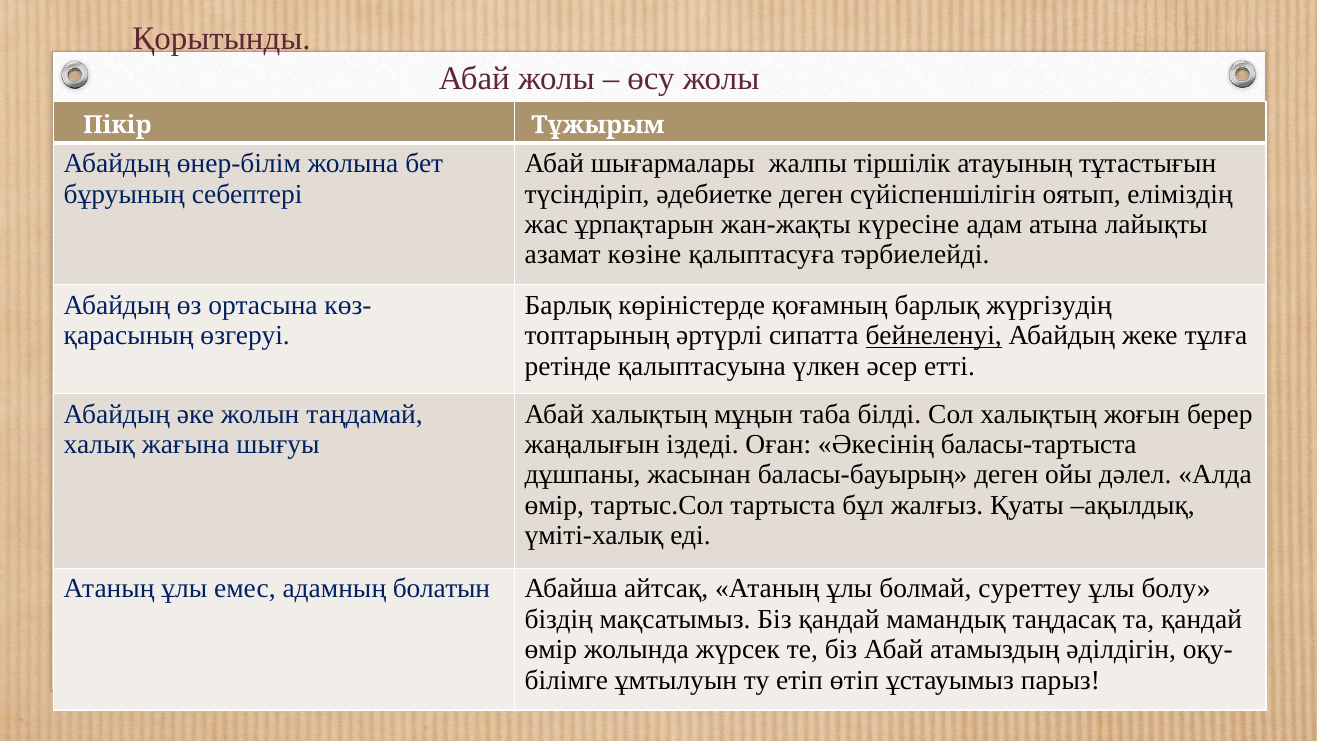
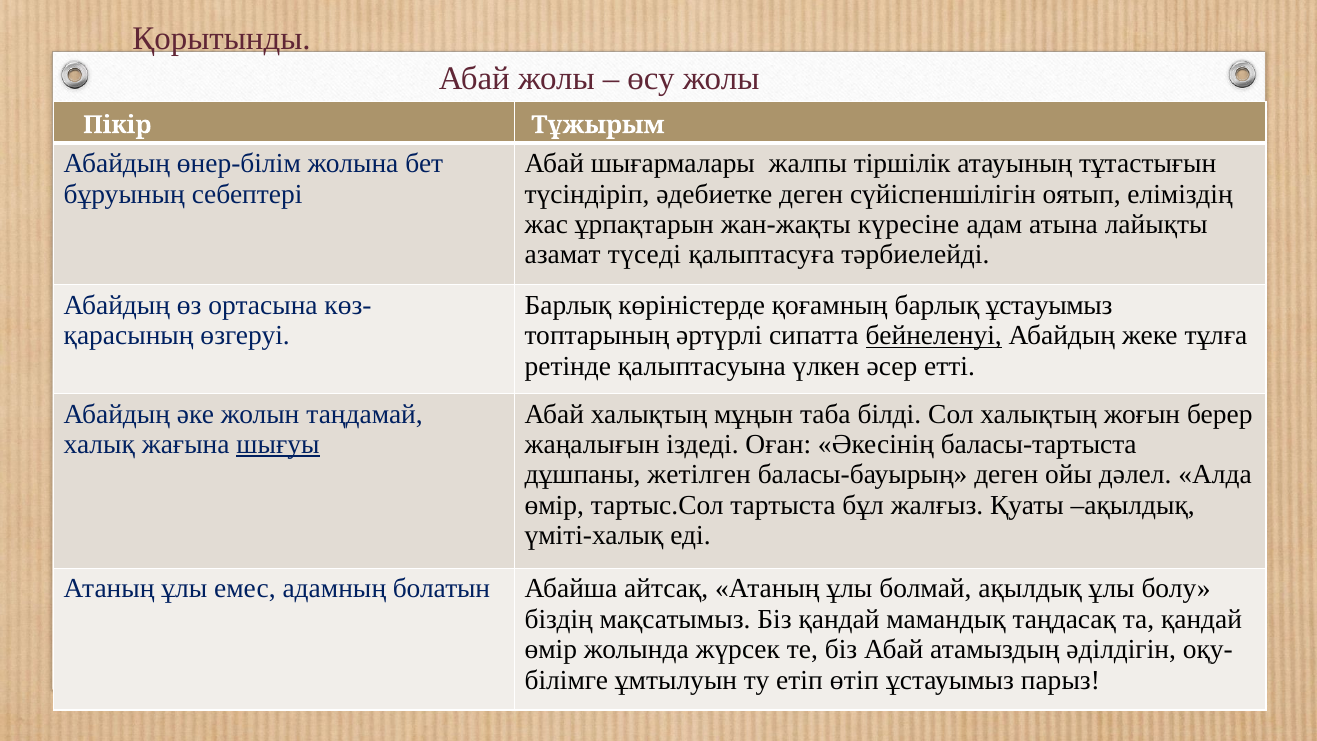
көзіне: көзіне -> түседі
барлық жүргізудің: жүргізудің -> ұстауымыз
шығуы underline: none -> present
жасынан: жасынан -> жетілген
болмай суреттеу: суреттеу -> ақылдық
